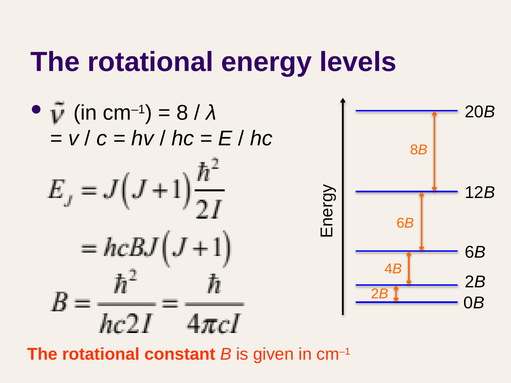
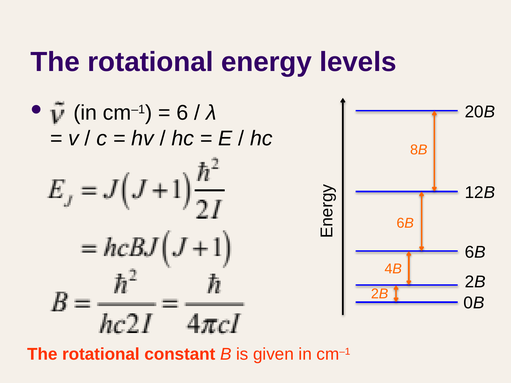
8: 8 -> 6
